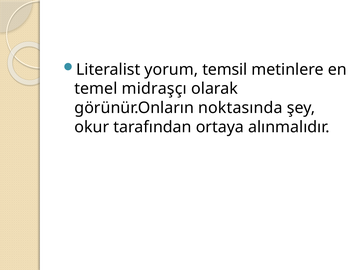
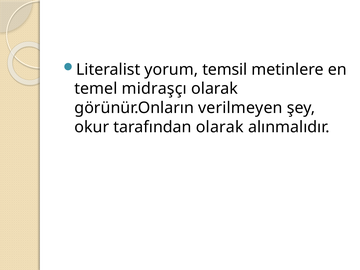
noktasında: noktasında -> verilmeyen
tarafından ortaya: ortaya -> olarak
